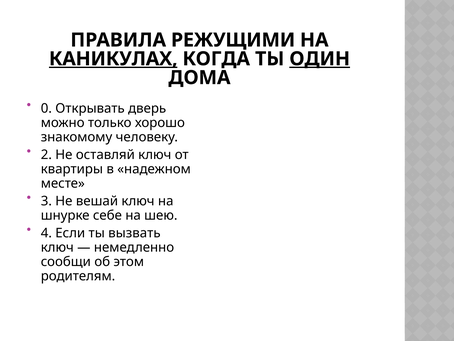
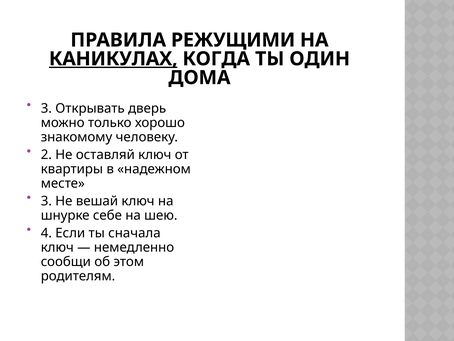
ОДИН underline: present -> none
0 at (46, 108): 0 -> 3
вызвать: вызвать -> сначала
